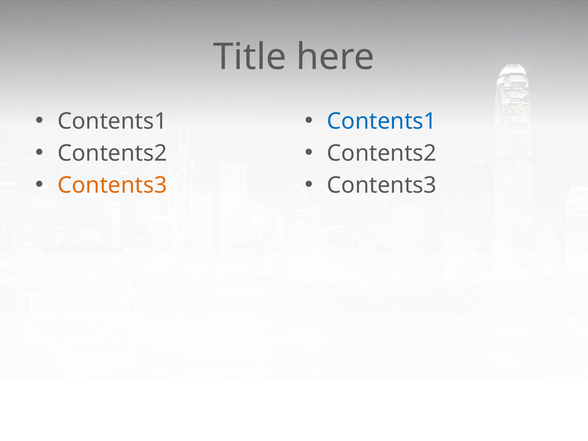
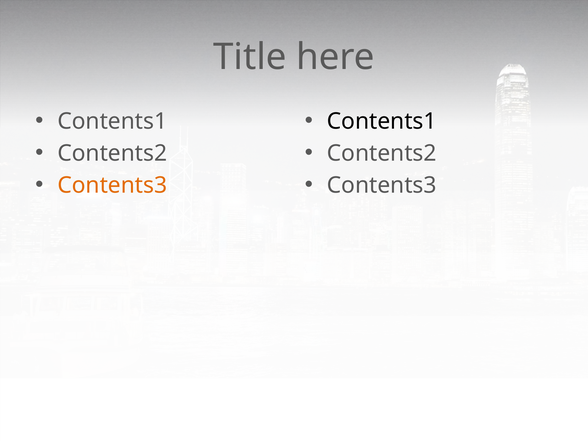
Contents1 at (382, 121) colour: blue -> black
